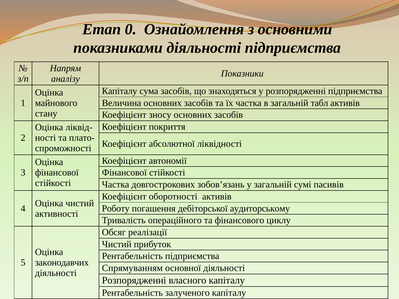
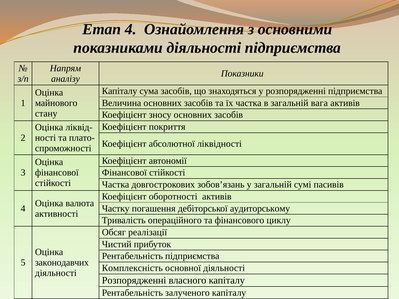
Етап 0: 0 -> 4
табл: табл -> вага
Оцінка чистий: чистий -> валюта
Роботу: Роботу -> Частку
Спрямуванням: Спрямуванням -> Комплексність
